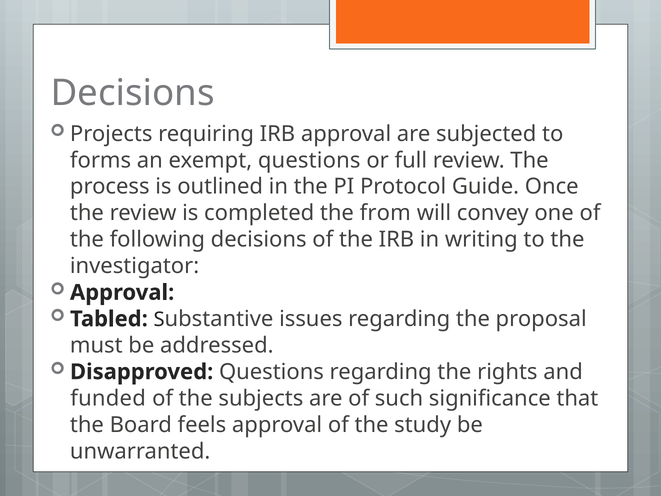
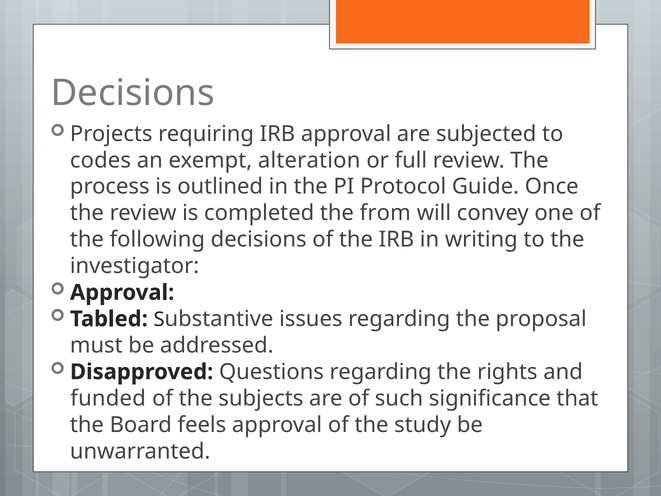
forms: forms -> codes
exempt questions: questions -> alteration
